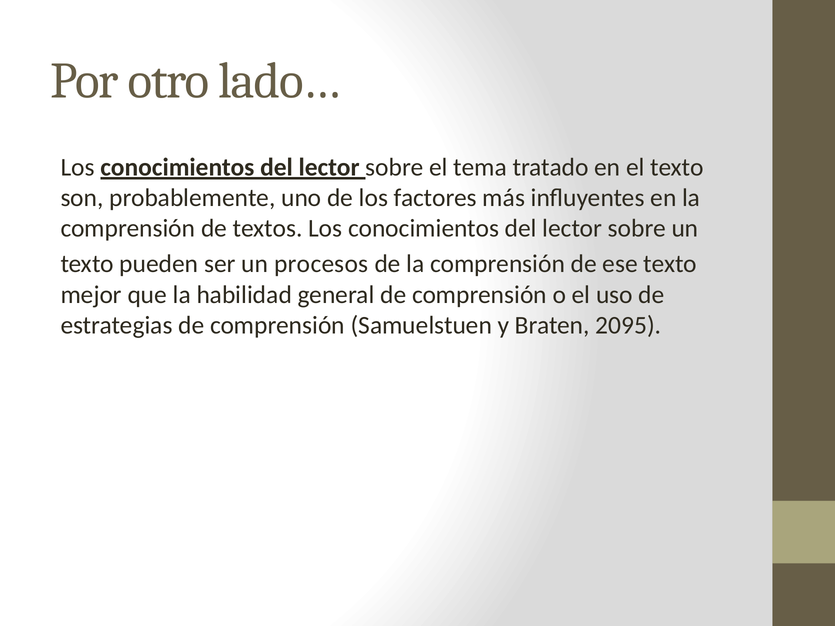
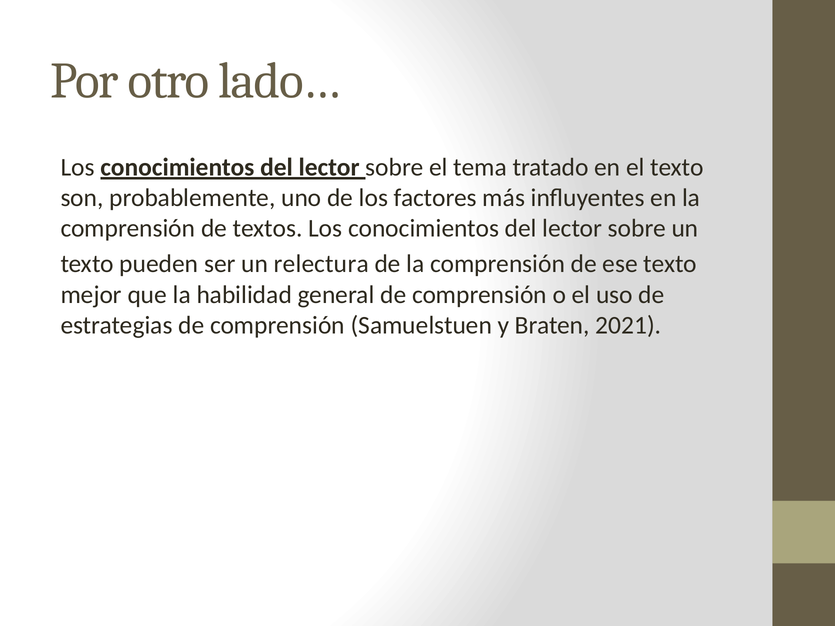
procesos: procesos -> relectura
2095: 2095 -> 2021
